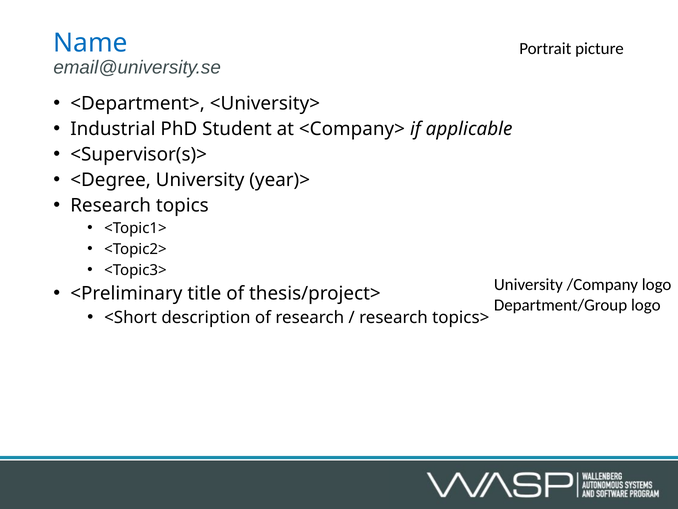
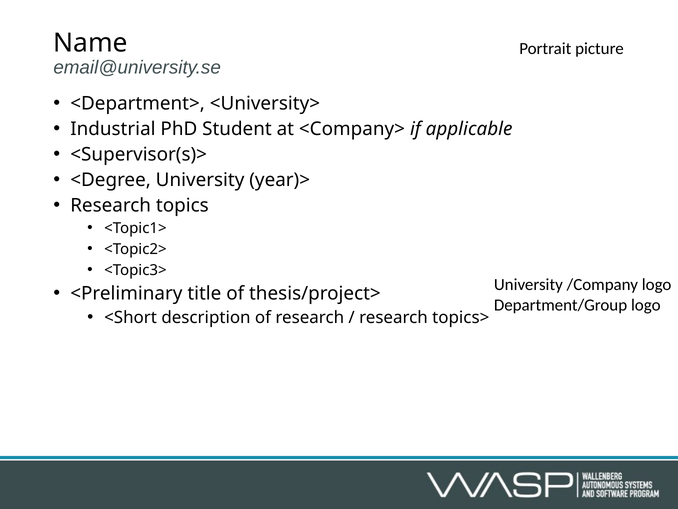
Name colour: blue -> black
